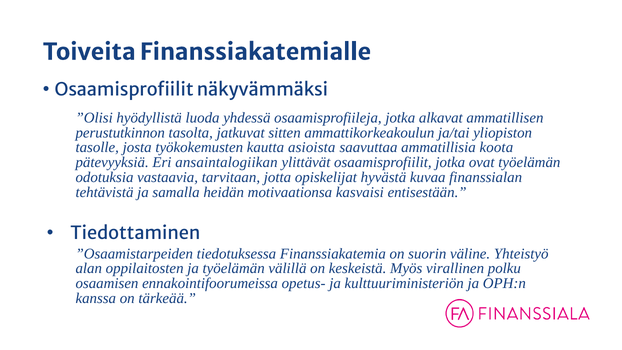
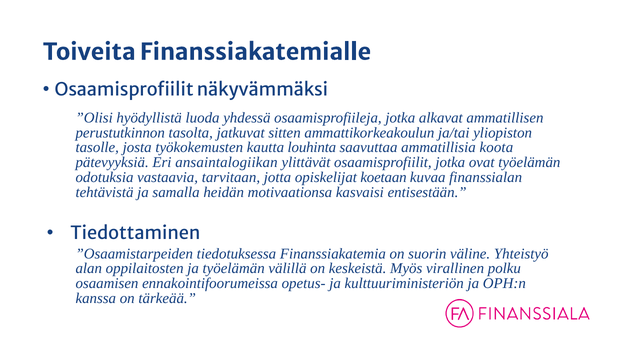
asioista: asioista -> louhinta
hyvästä: hyvästä -> koetaan
